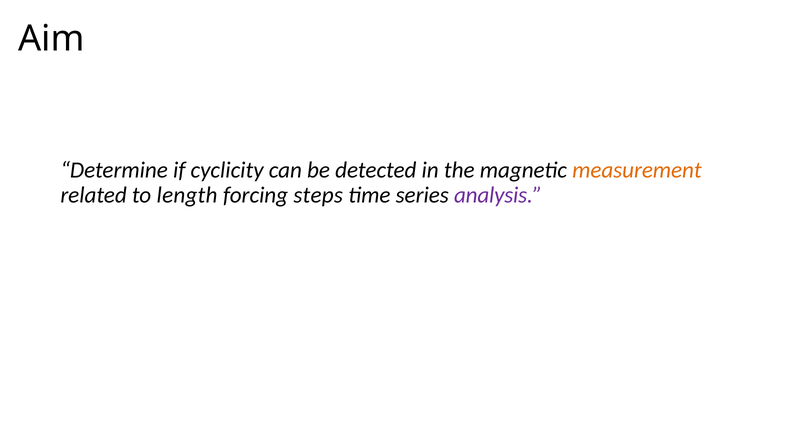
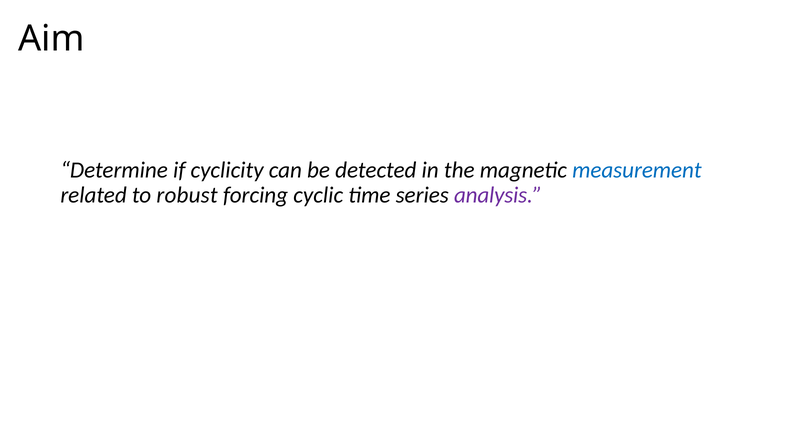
measurement colour: orange -> blue
length: length -> robust
steps: steps -> cyclic
